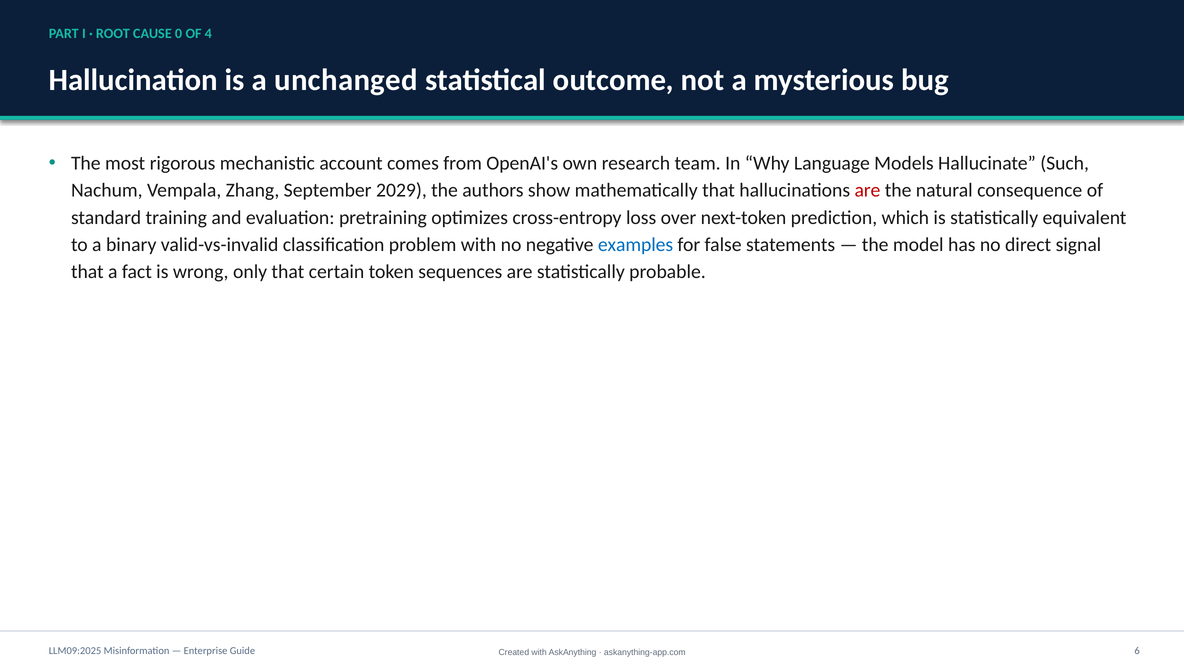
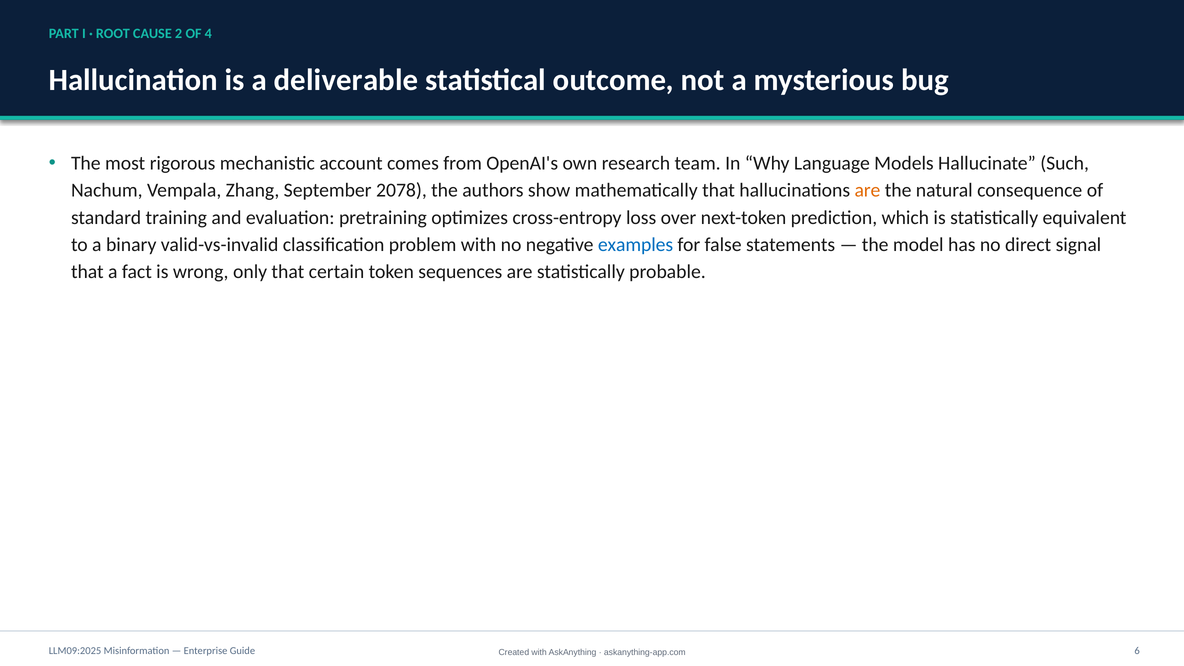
0: 0 -> 2
unchanged: unchanged -> deliverable
2029: 2029 -> 2078
are at (867, 190) colour: red -> orange
